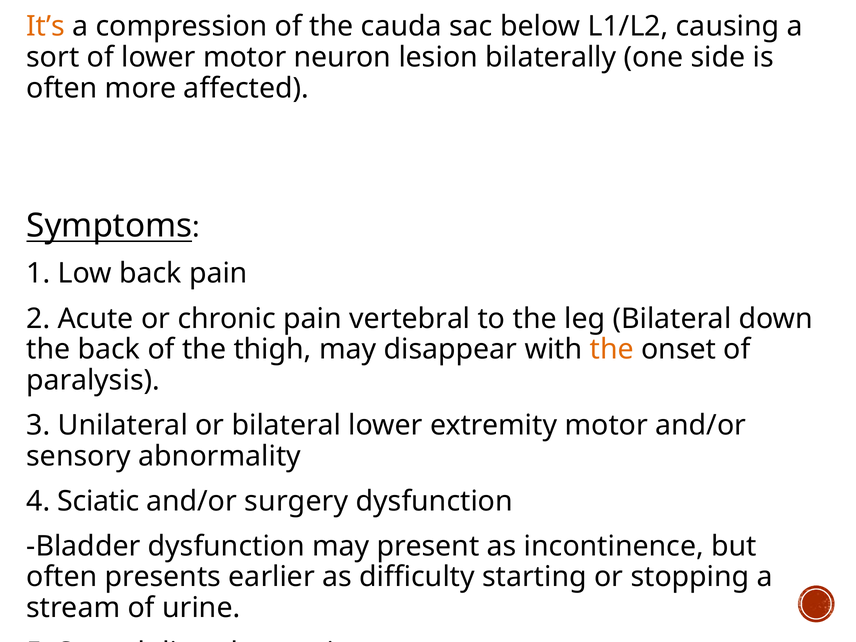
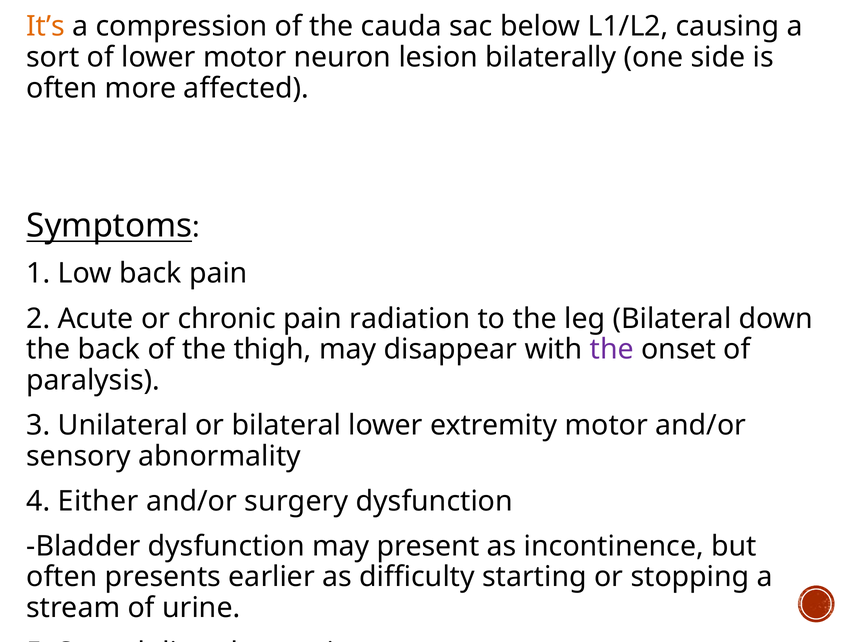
vertebral: vertebral -> radiation
the at (612, 349) colour: orange -> purple
Sciatic: Sciatic -> Either
